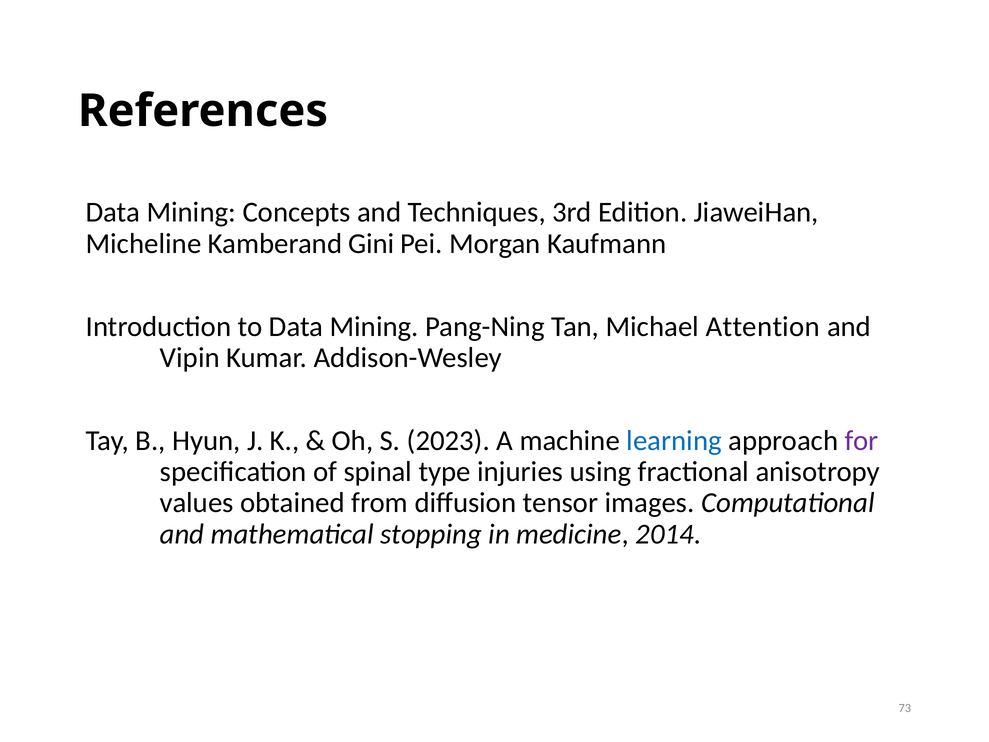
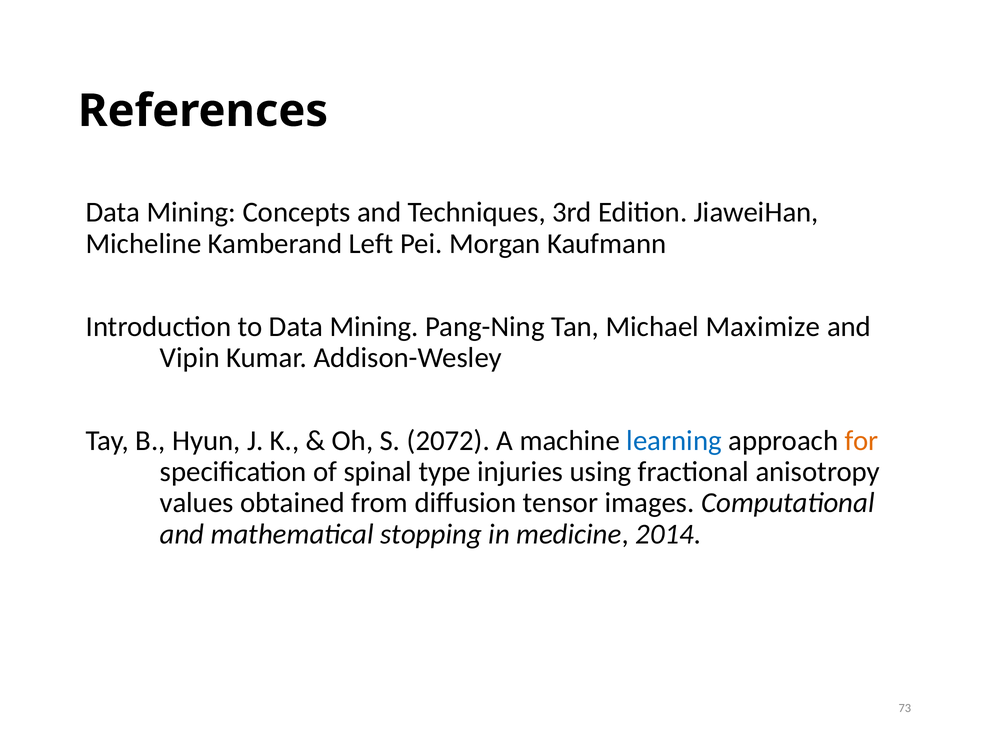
Gini: Gini -> Left
Attention: Attention -> Maximize
2023: 2023 -> 2072
for colour: purple -> orange
